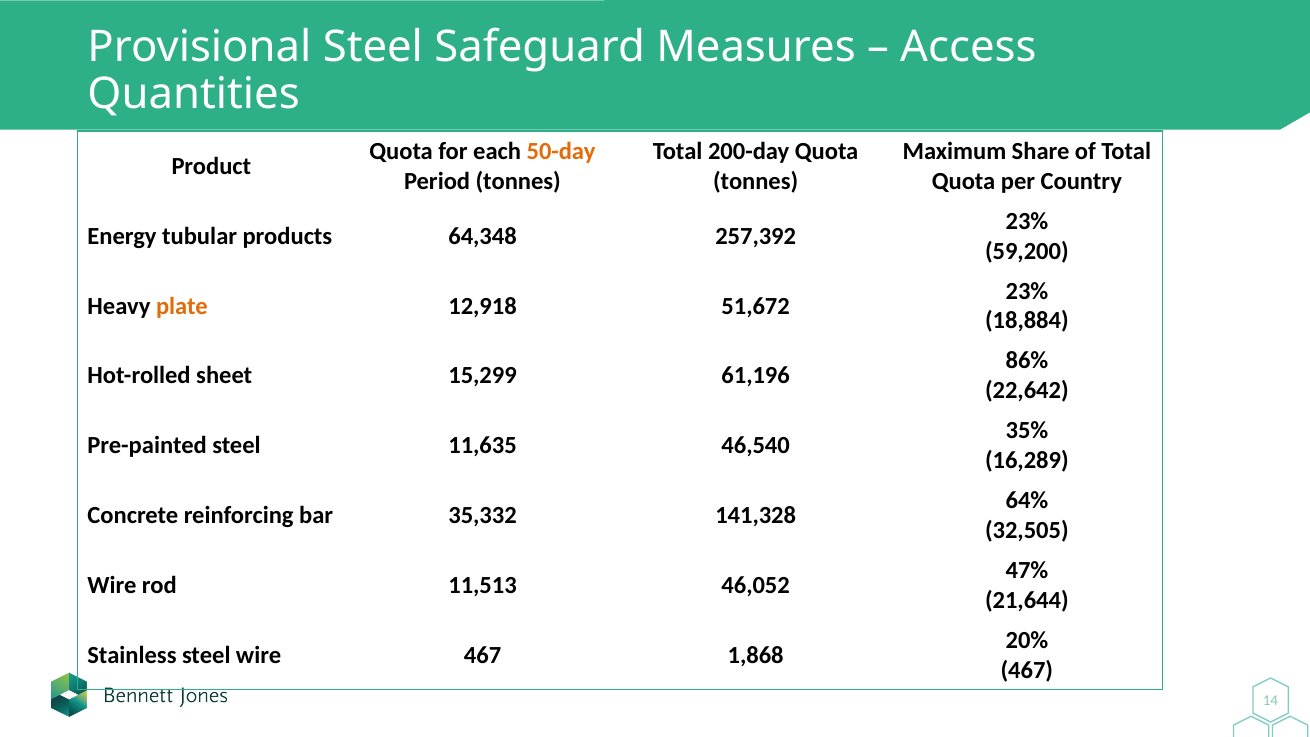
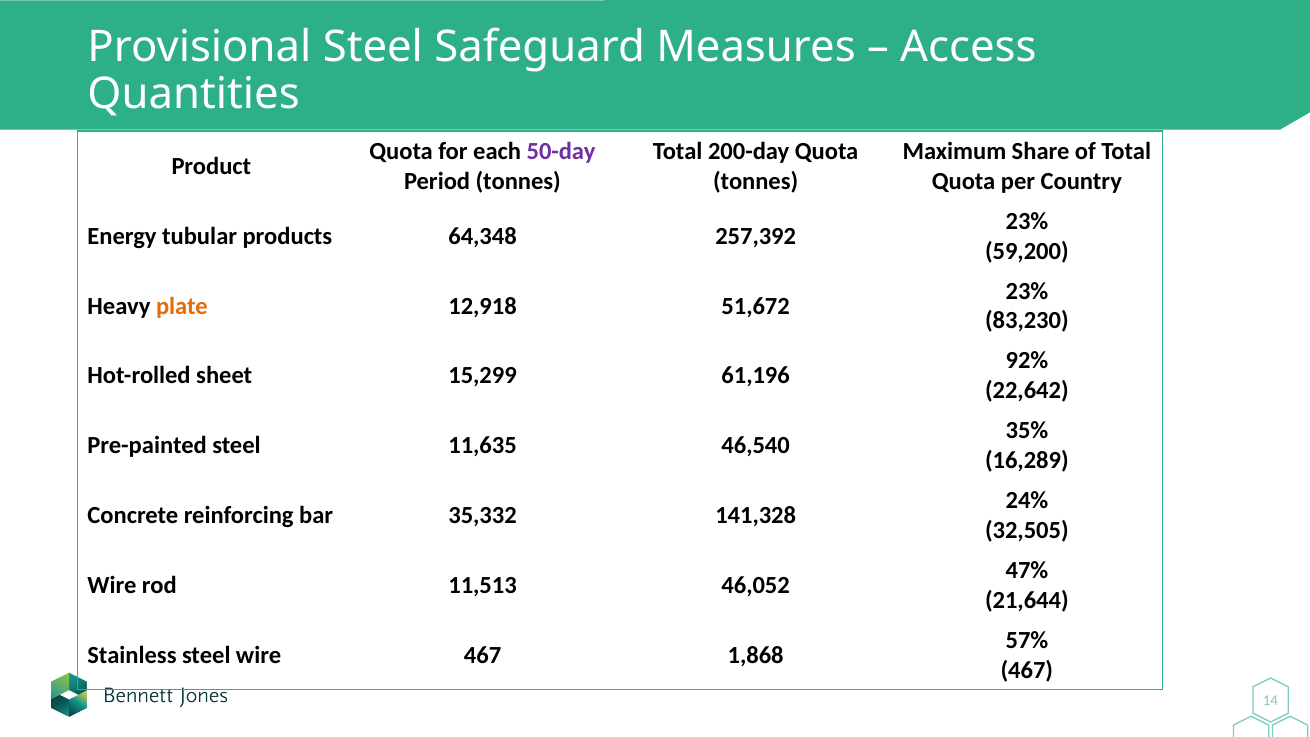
50-day colour: orange -> purple
18,884: 18,884 -> 83,230
86%: 86% -> 92%
64%: 64% -> 24%
20%: 20% -> 57%
